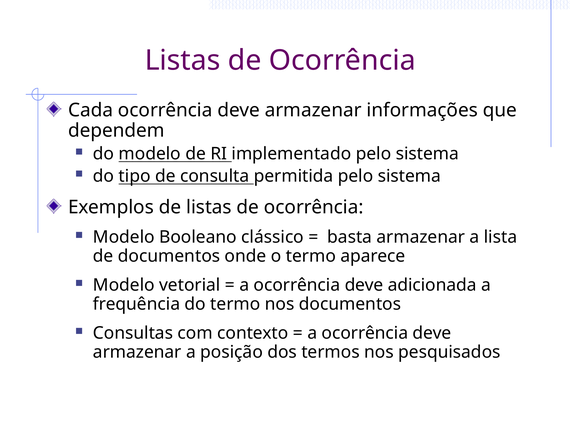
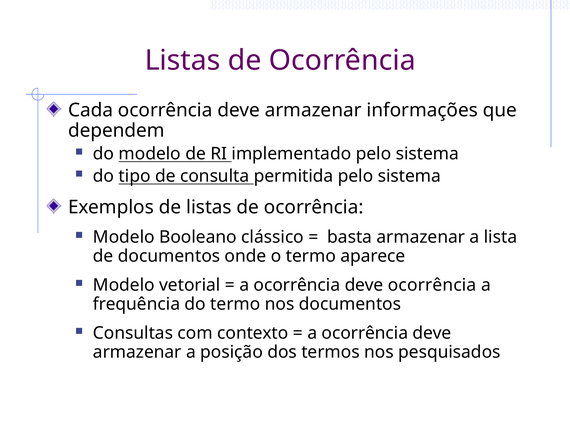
deve adicionada: adicionada -> ocorrência
